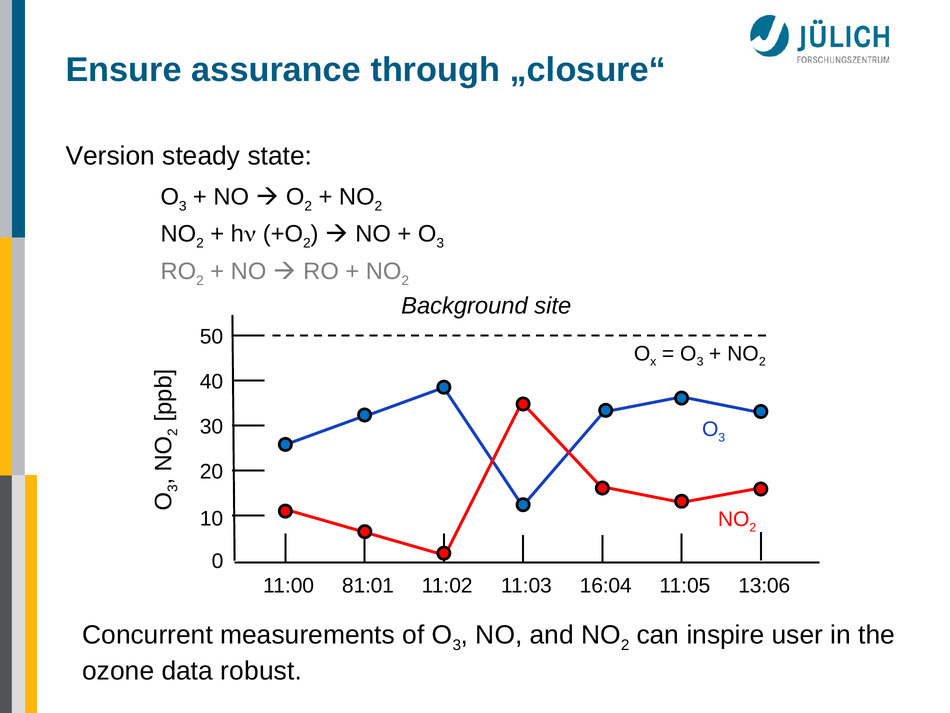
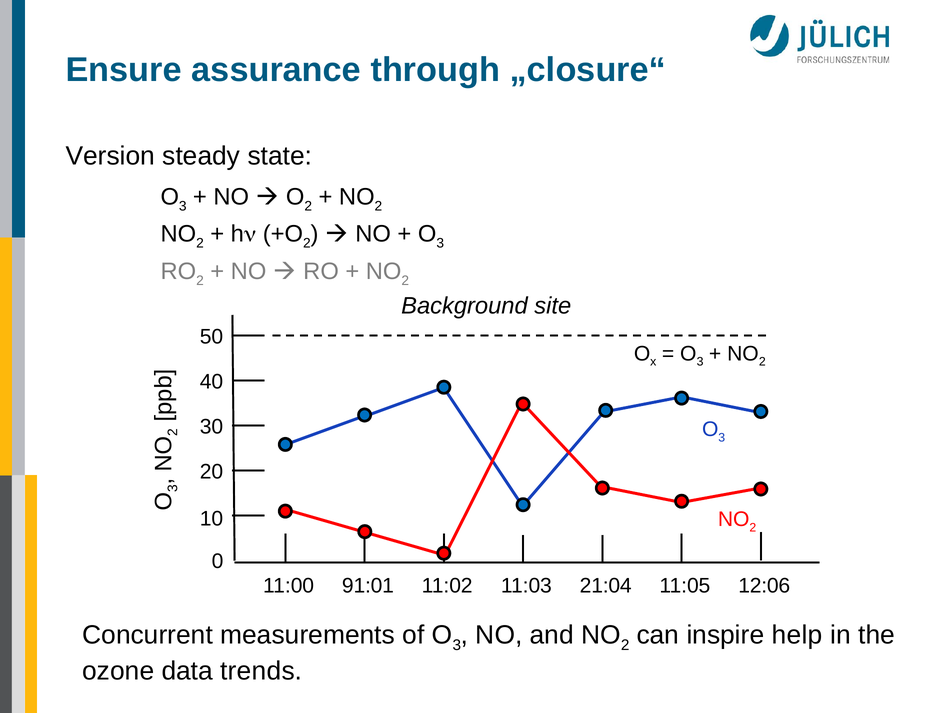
81:01: 81:01 -> 91:01
16:04: 16:04 -> 21:04
13:06: 13:06 -> 12:06
user: user -> help
robust: robust -> trends
